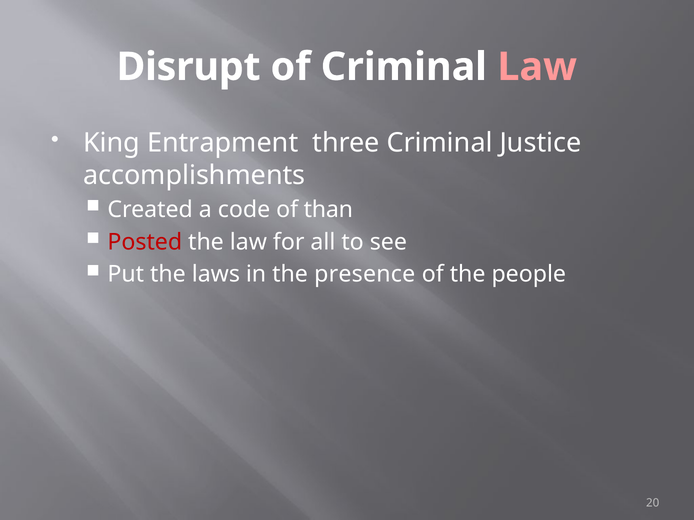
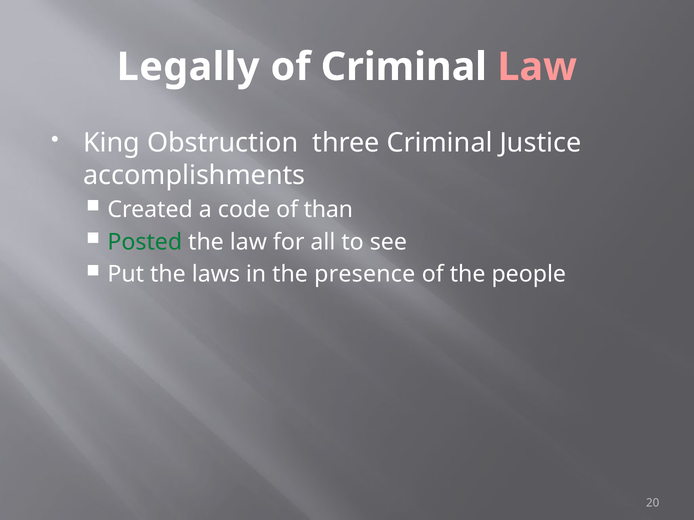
Disrupt: Disrupt -> Legally
Entrapment: Entrapment -> Obstruction
Posted colour: red -> green
